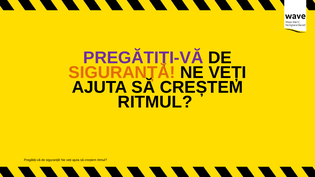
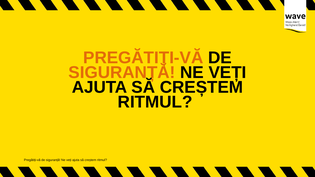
PREGĂTIȚI-VĂ at (143, 58) colour: purple -> orange
